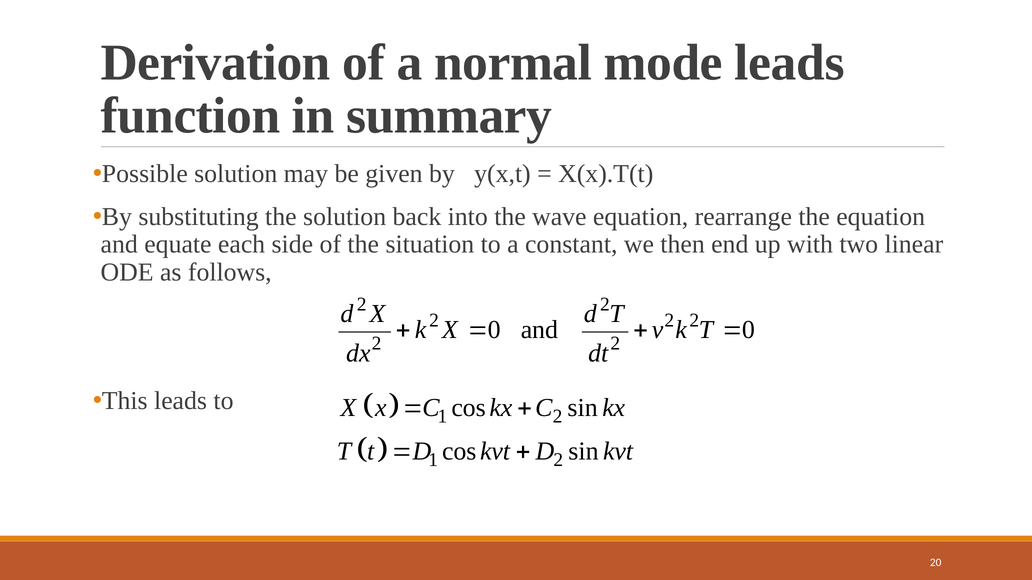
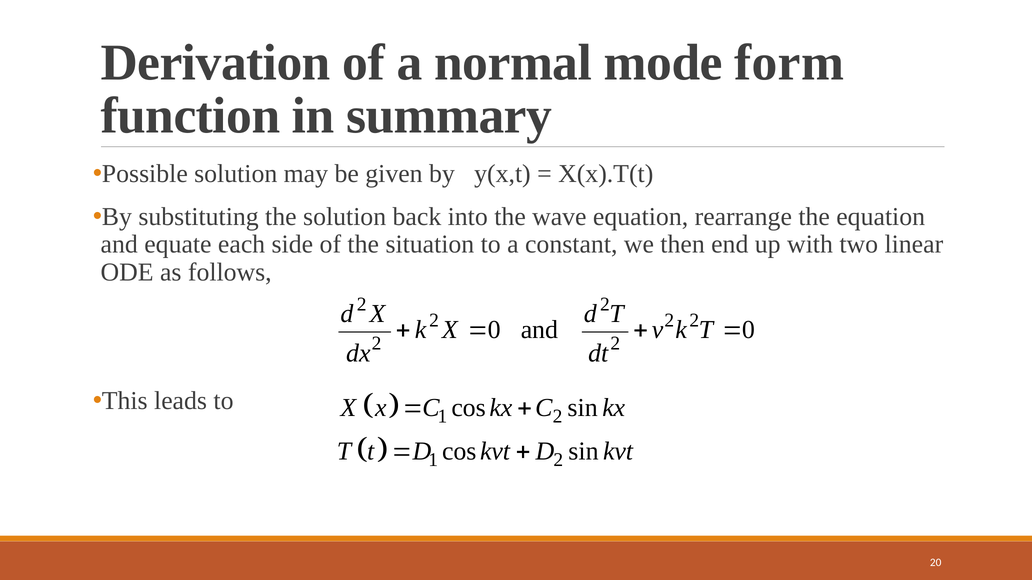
mode leads: leads -> form
